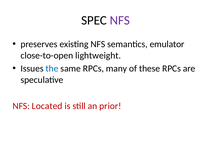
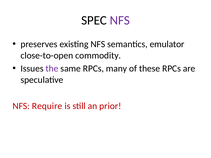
lightweight: lightweight -> commodity
the colour: blue -> purple
Located: Located -> Require
